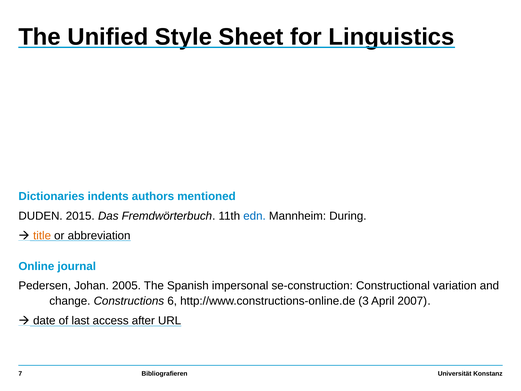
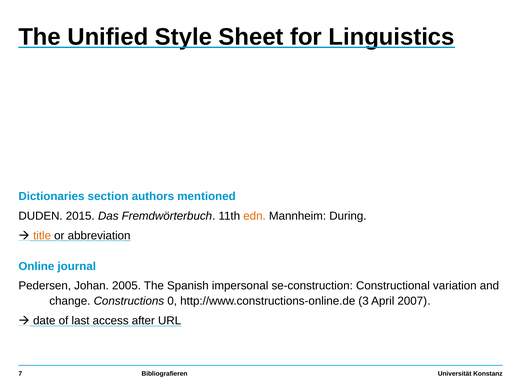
indents: indents -> section
edn colour: blue -> orange
6: 6 -> 0
